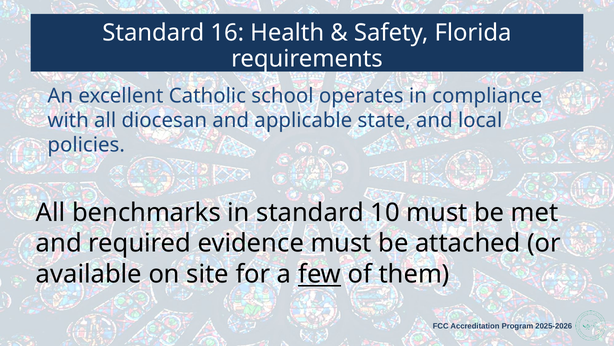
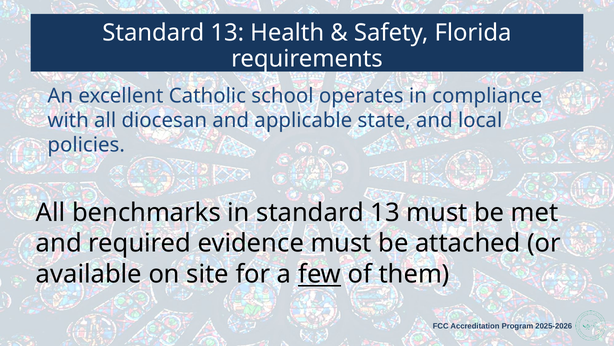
16 at (227, 33): 16 -> 13
in standard 10: 10 -> 13
